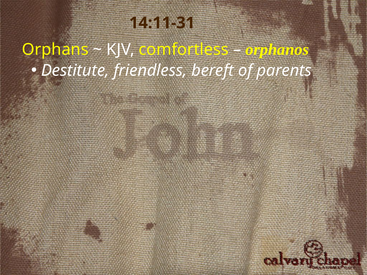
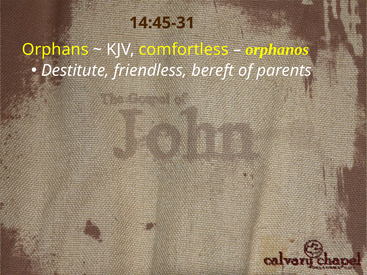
14:11-31: 14:11-31 -> 14:45-31
